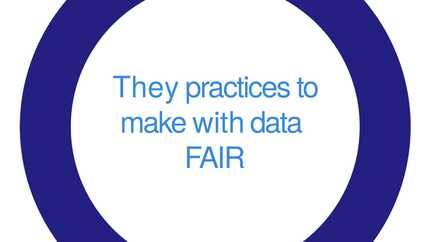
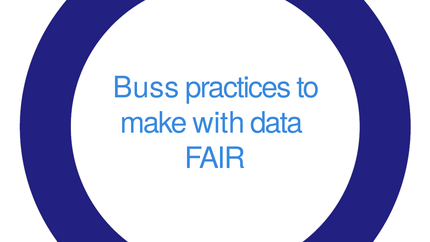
They: They -> Buss
